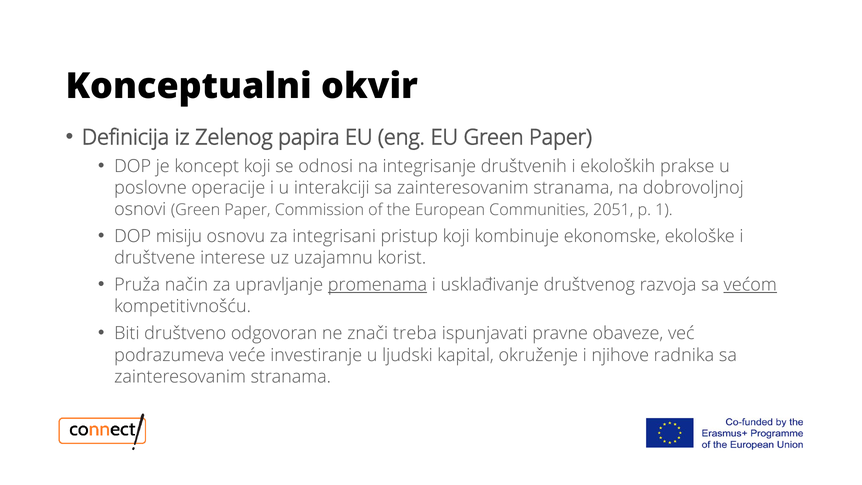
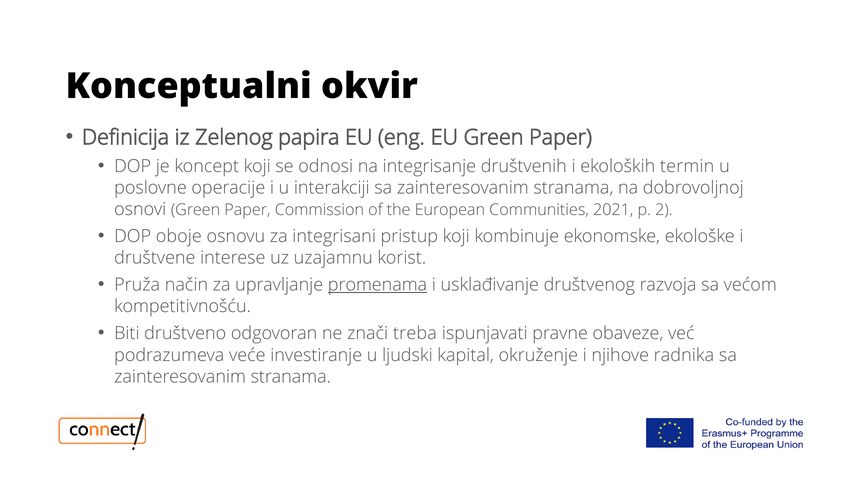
prakse: prakse -> termin
2051: 2051 -> 2021
1: 1 -> 2
misiju: misiju -> oboje
većom underline: present -> none
